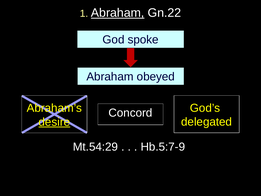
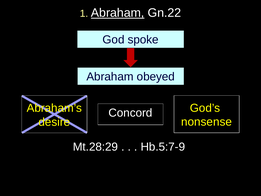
delegated: delegated -> nonsense
desire underline: present -> none
Mt.54:29: Mt.54:29 -> Mt.28:29
